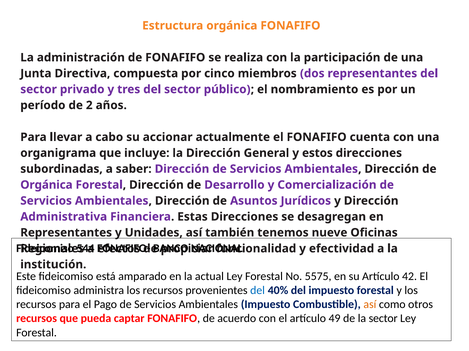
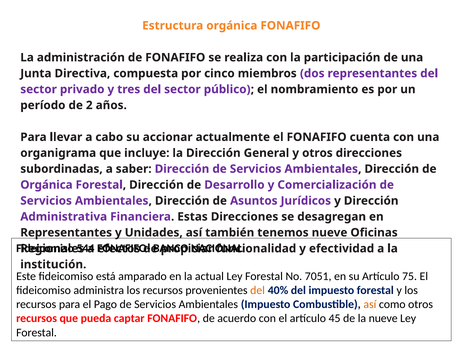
y estos: estos -> otros
5575: 5575 -> 7051
42: 42 -> 75
del at (258, 291) colour: blue -> orange
49: 49 -> 45
la sector: sector -> nueve
